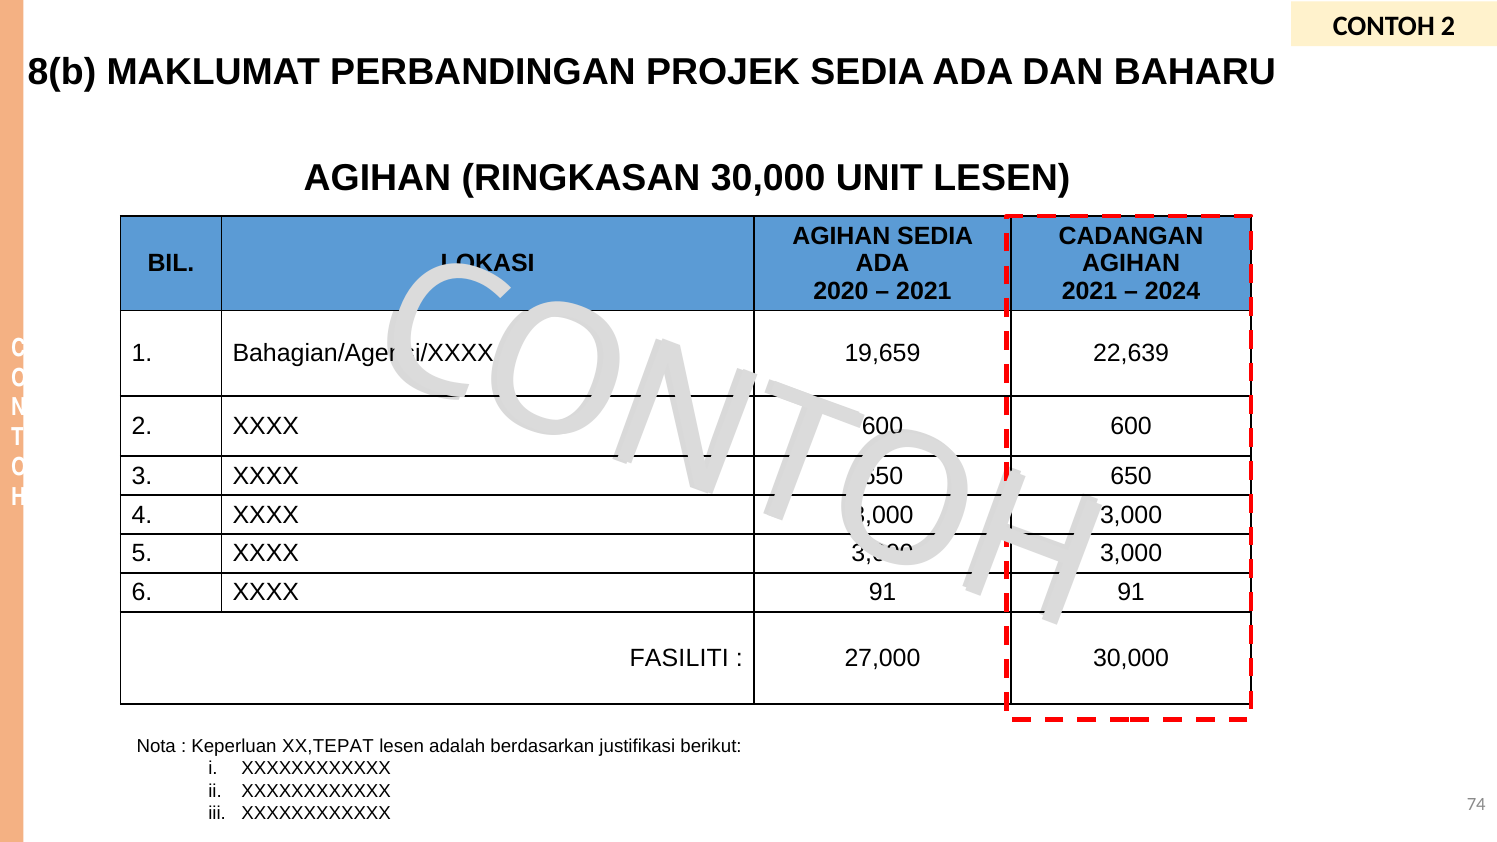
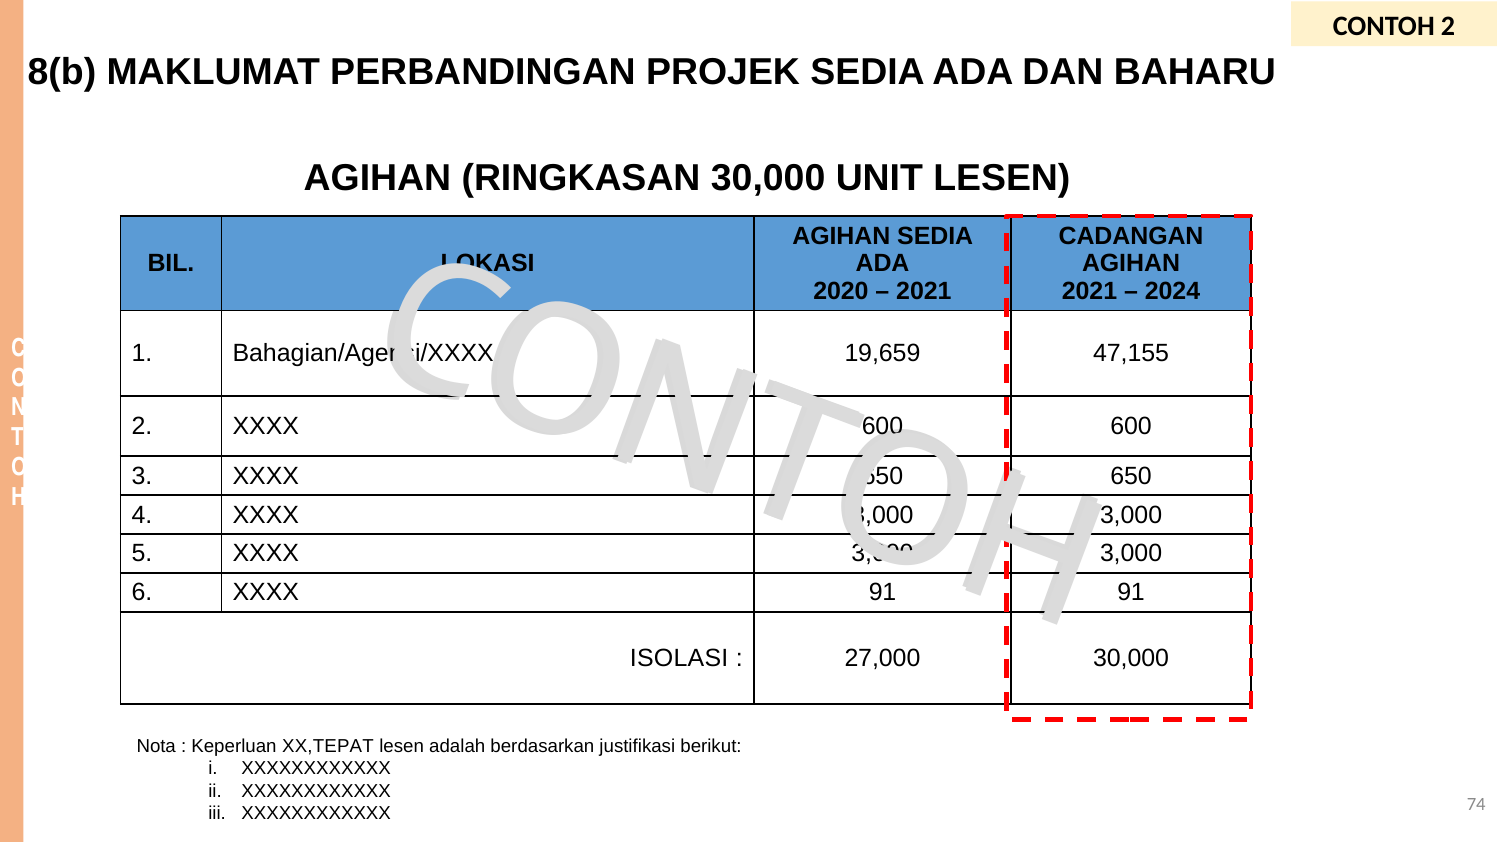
22,639: 22,639 -> 47,155
FASILITI: FASILITI -> ISOLASI
